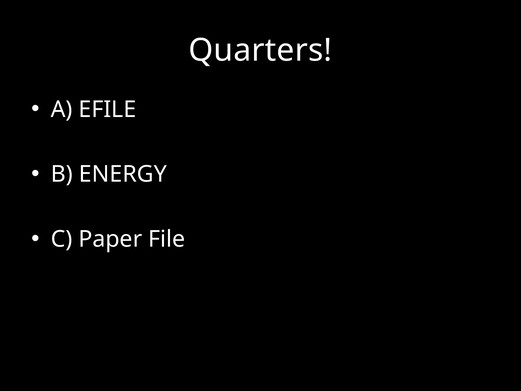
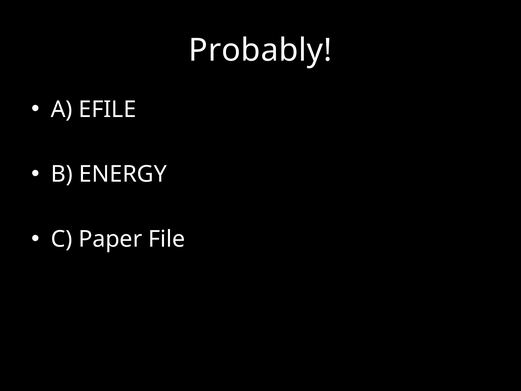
Quarters: Quarters -> Probably
